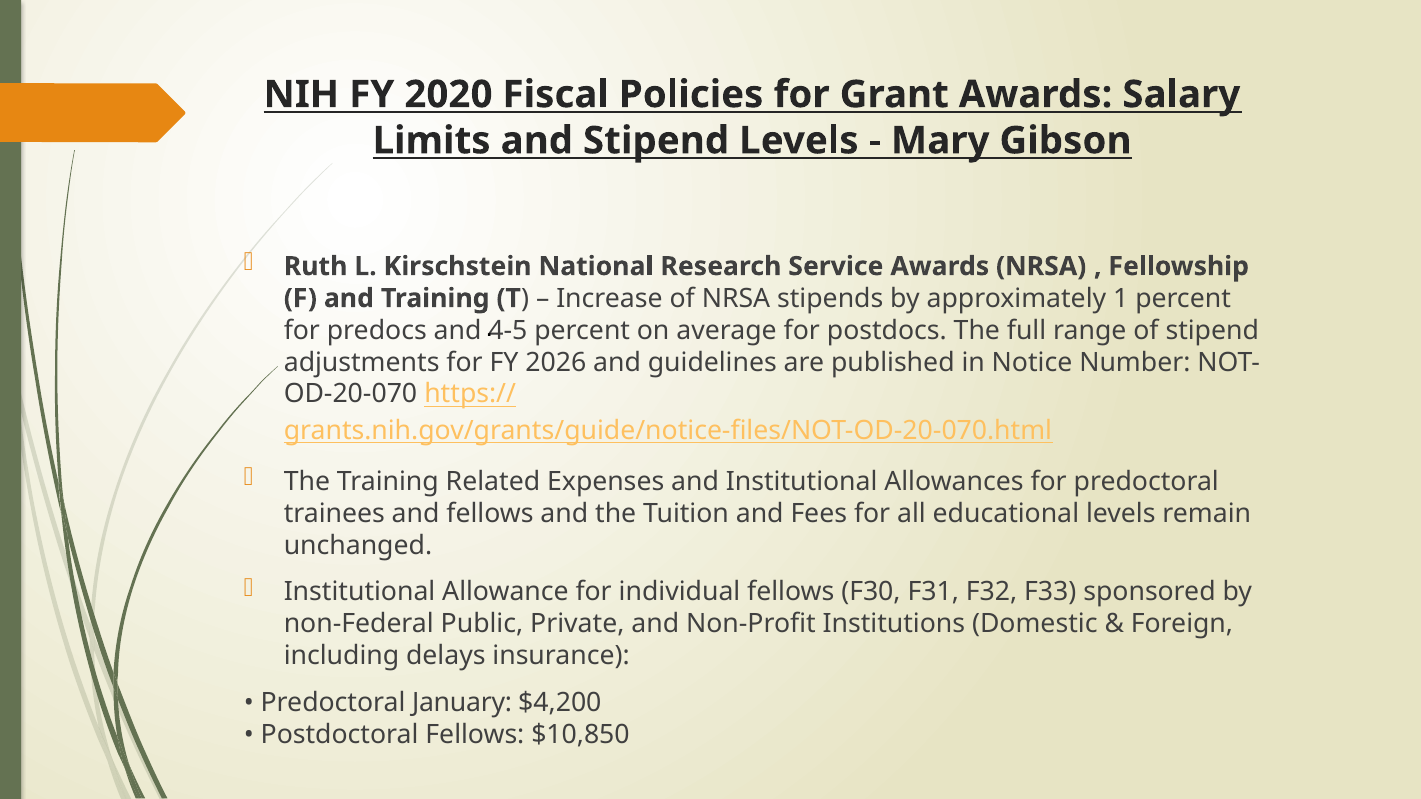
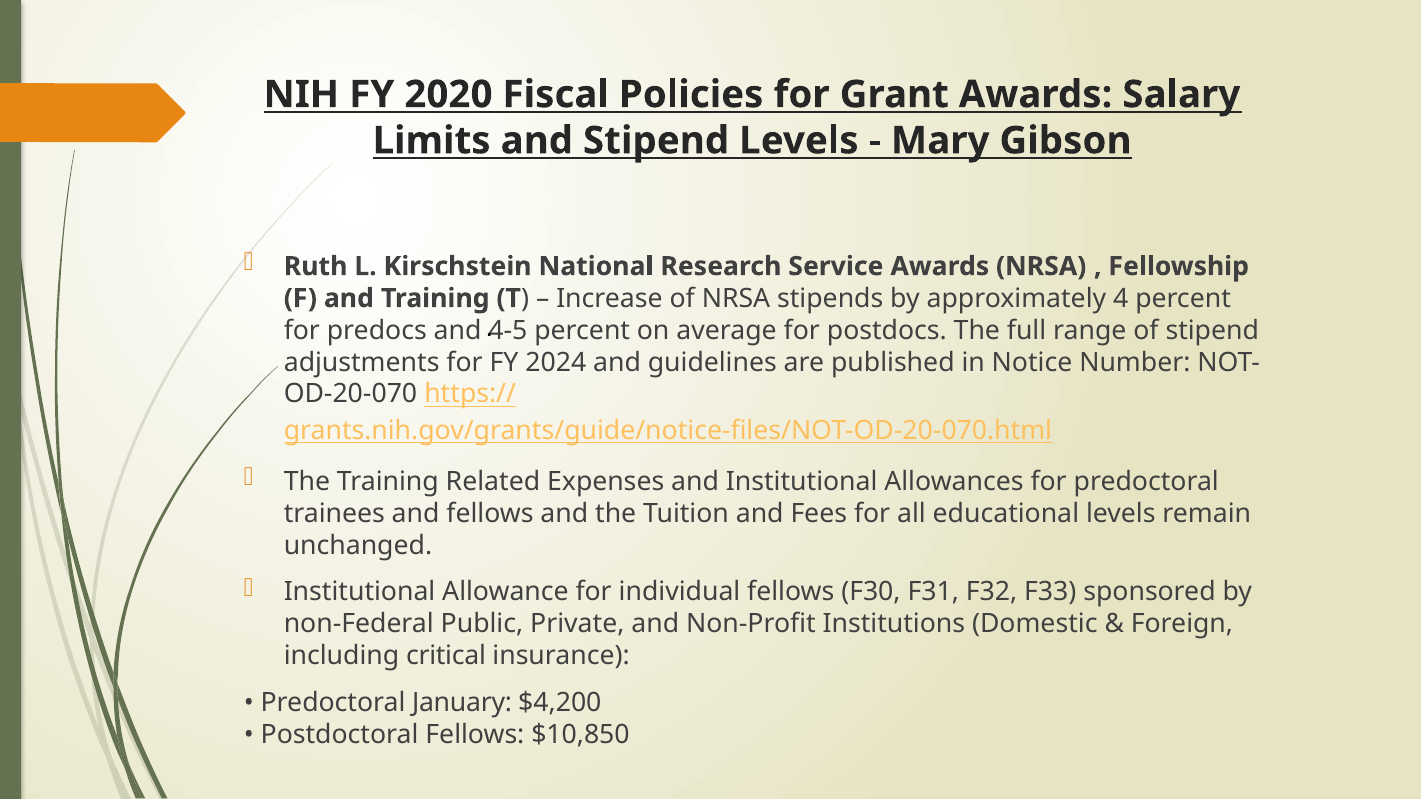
1: 1 -> 4
2026: 2026 -> 2024
delays: delays -> critical
